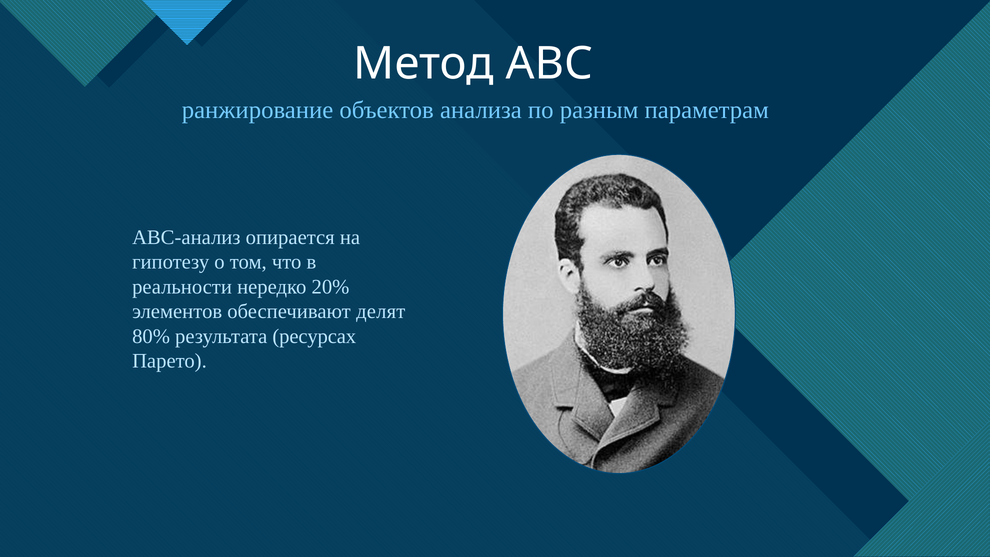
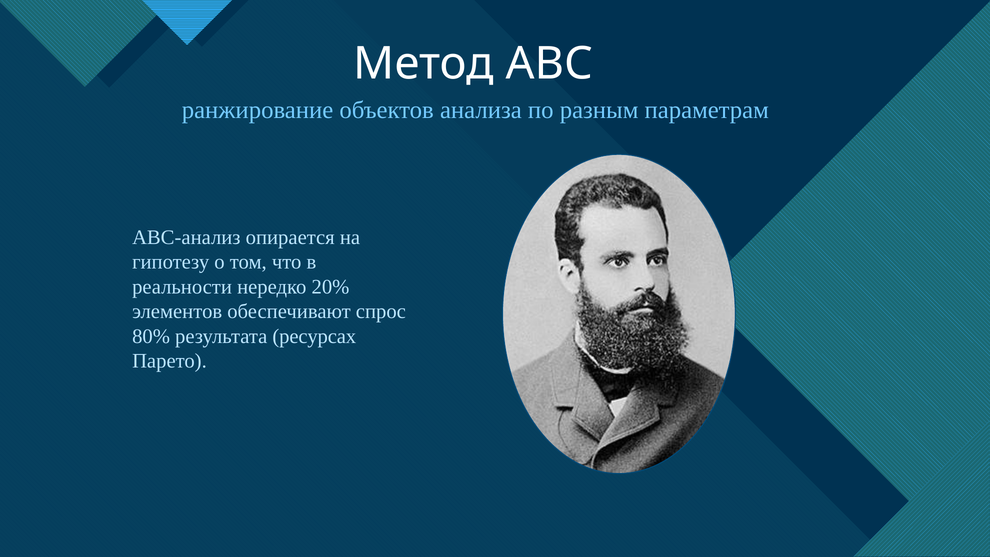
делят: делят -> спрос
